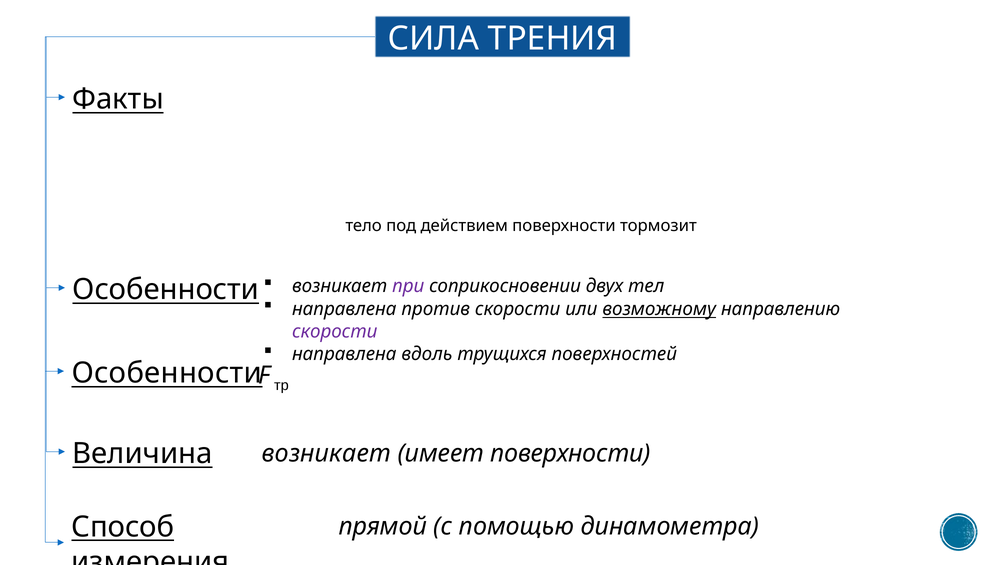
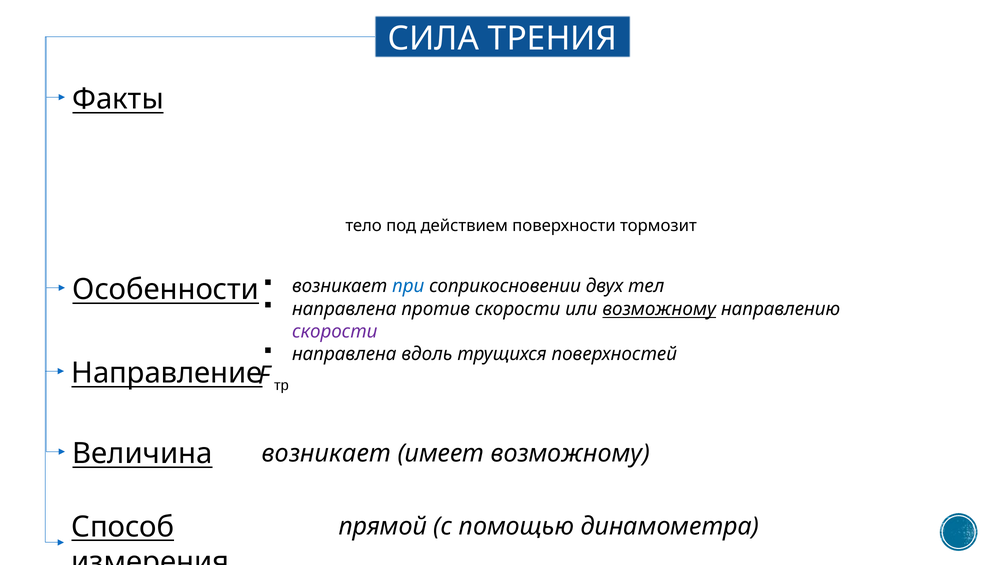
при colour: purple -> blue
Особенности at (167, 373): Особенности -> Направление
имеет поверхности: поверхности -> возможному
